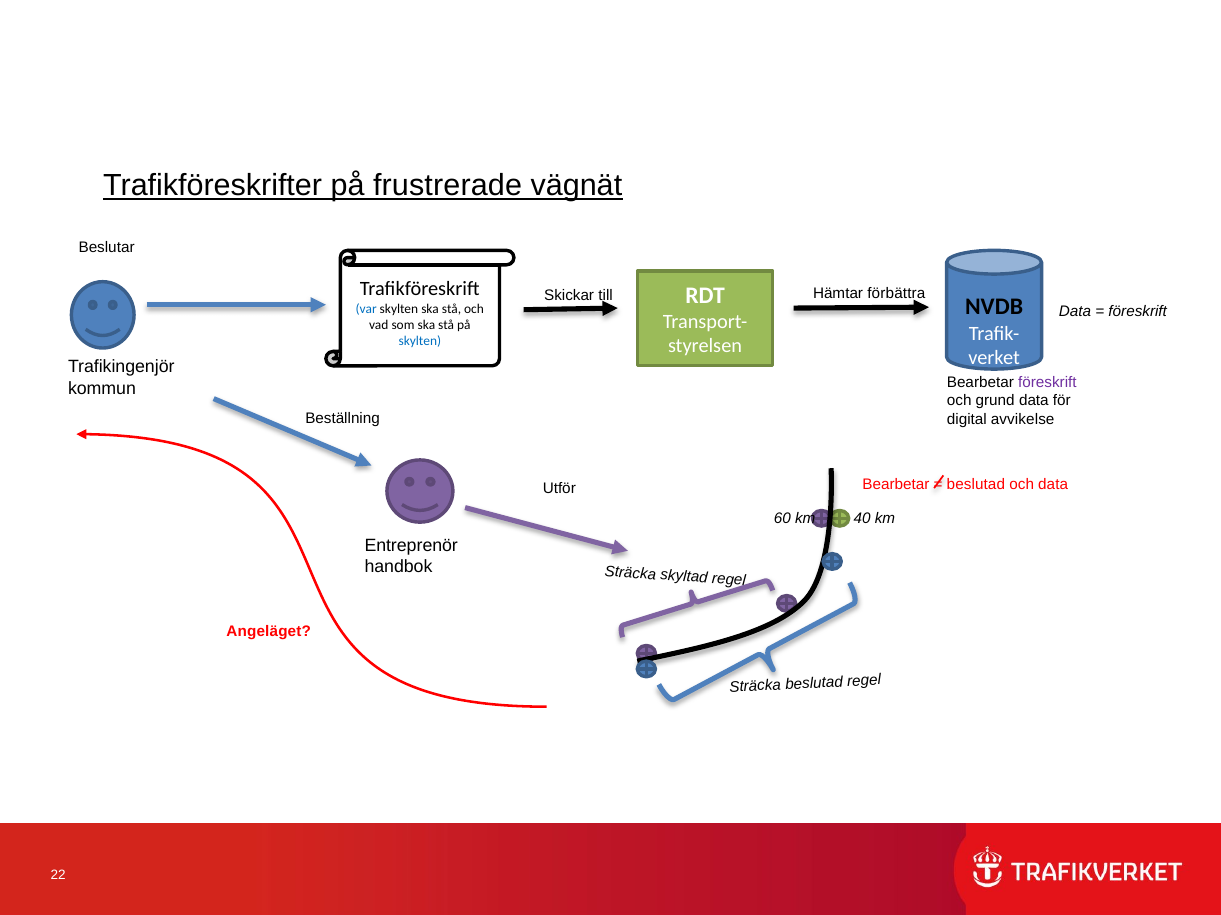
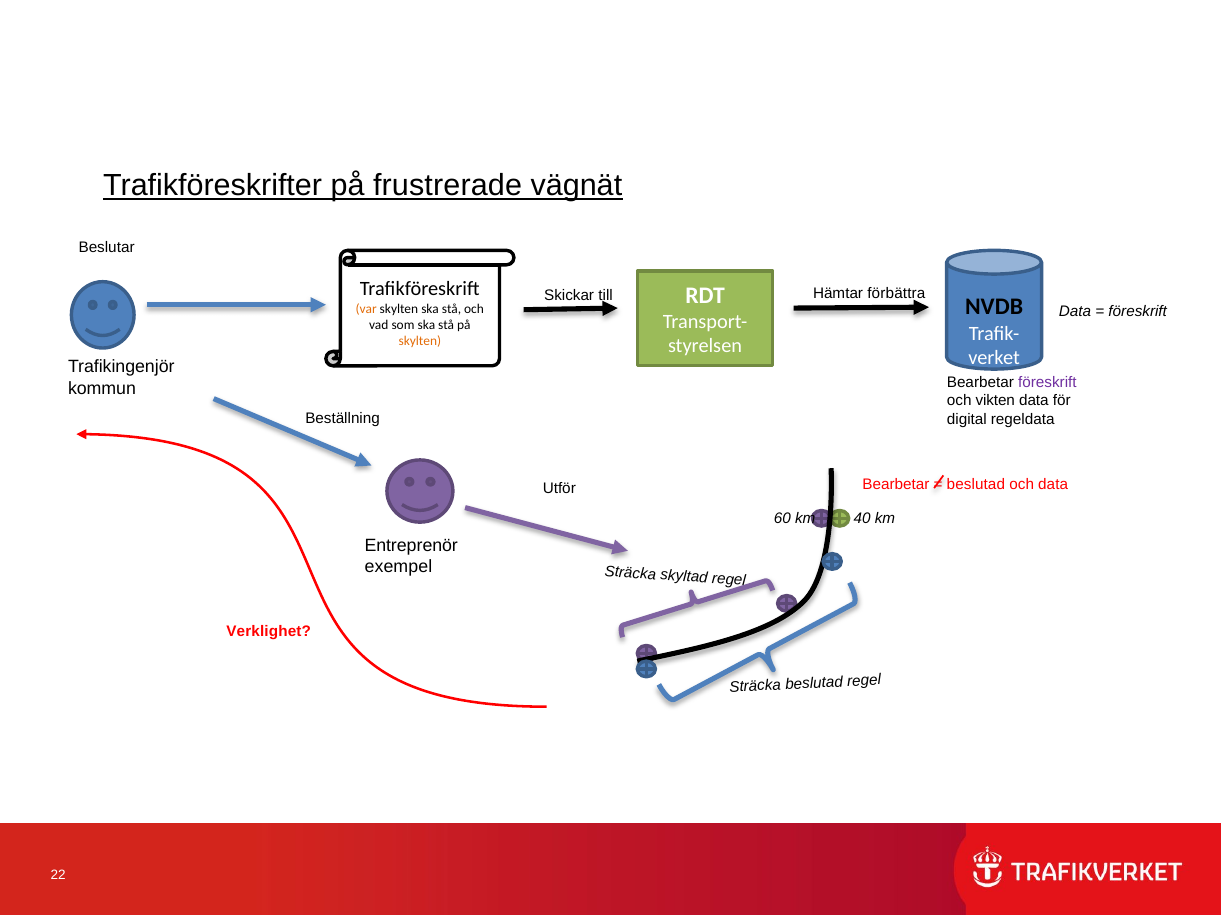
var colour: blue -> orange
skylten at (420, 341) colour: blue -> orange
grund: grund -> vikten
avvikelse: avvikelse -> regeldata
handbok: handbok -> exempel
Angeläget: Angeläget -> Verklighet
